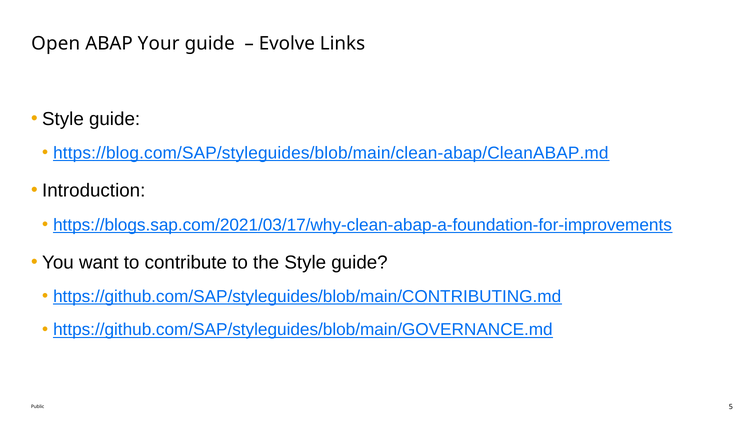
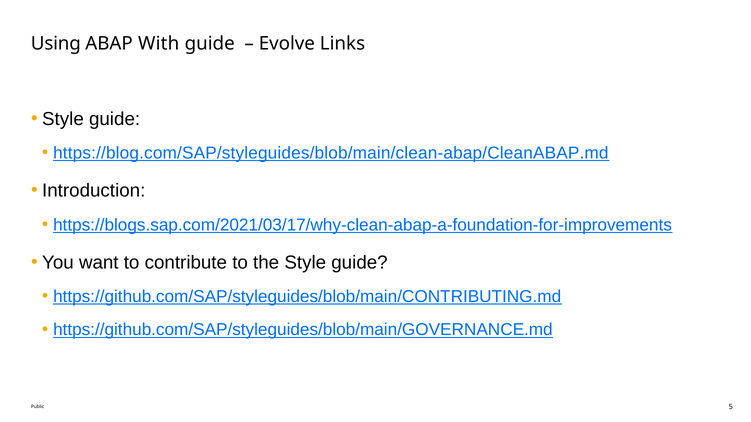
Open: Open -> Using
Your: Your -> With
